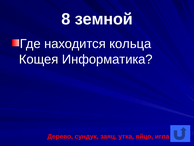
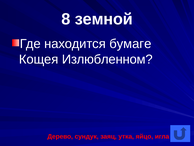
кольца: кольца -> бумаге
Информатика: Информатика -> Излюбленном
